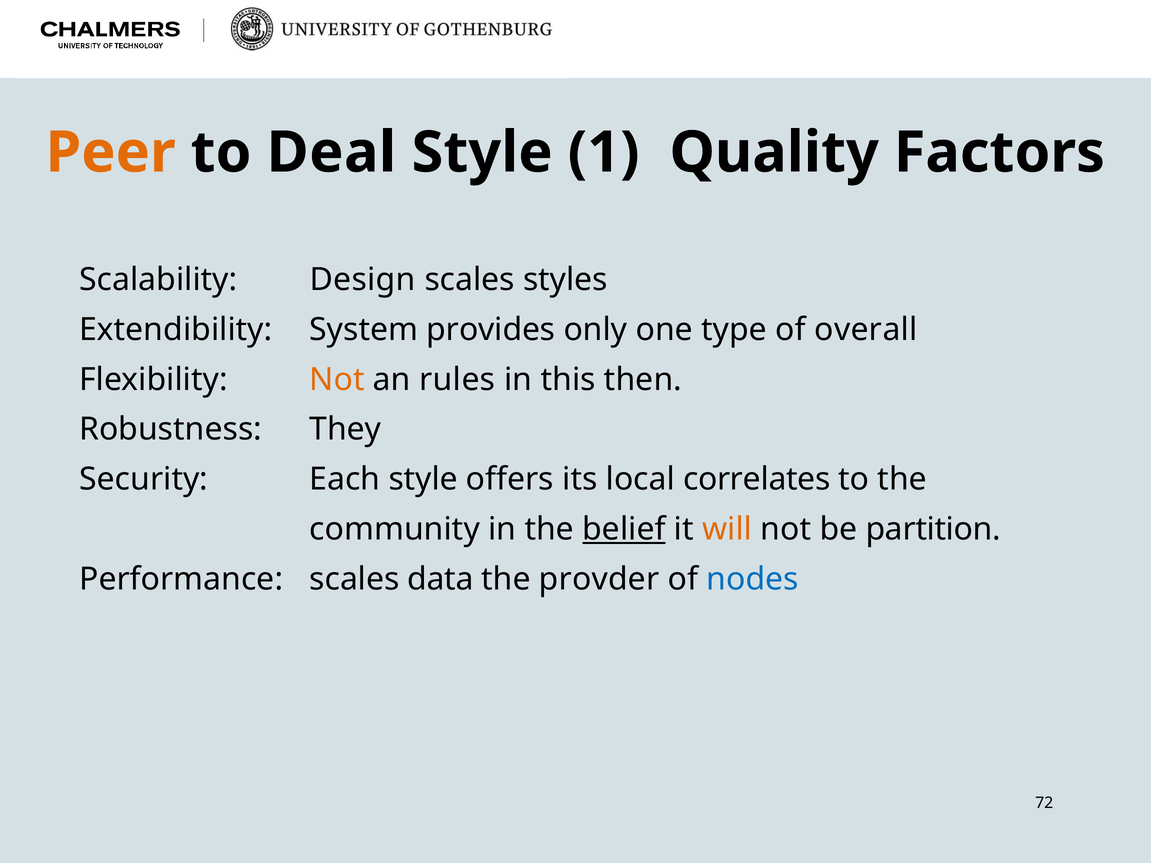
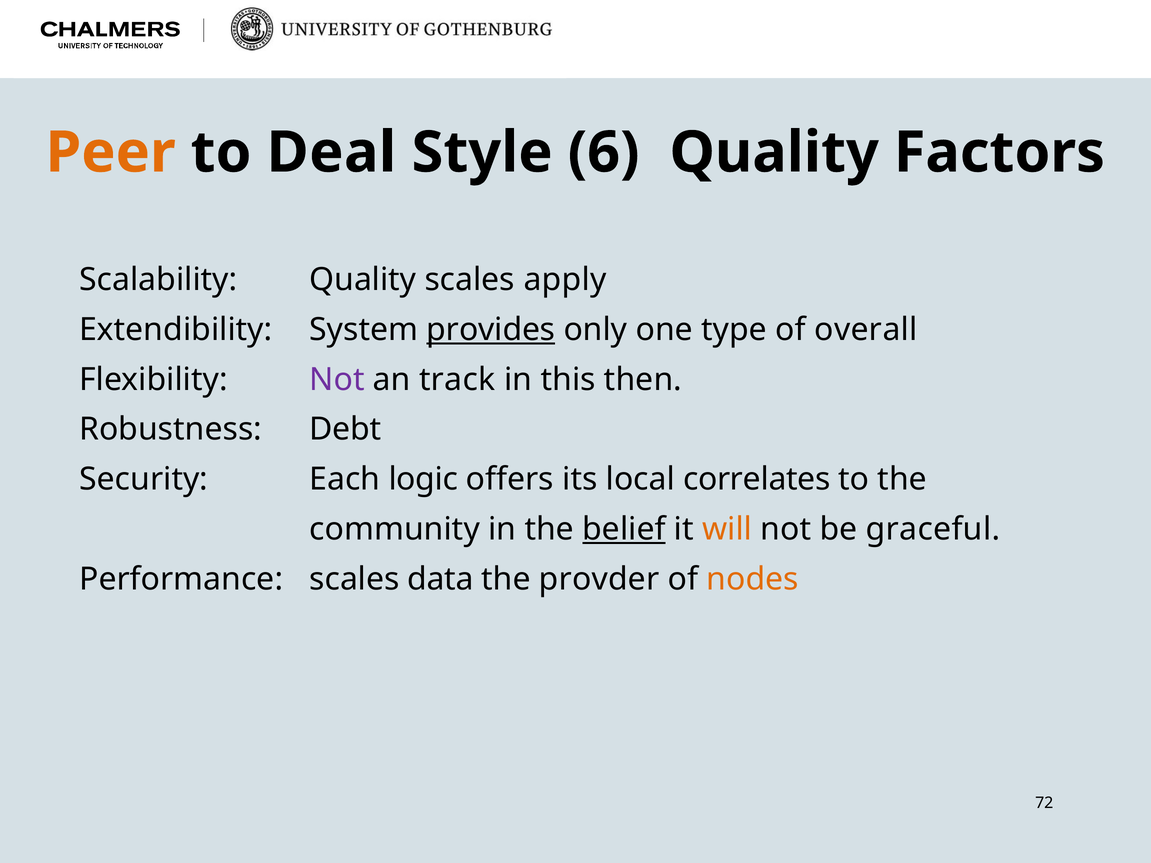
1: 1 -> 6
Scalability Design: Design -> Quality
styles: styles -> apply
provides underline: none -> present
Not at (337, 380) colour: orange -> purple
rules: rules -> track
They: They -> Debt
Each style: style -> logic
partition: partition -> graceful
nodes colour: blue -> orange
